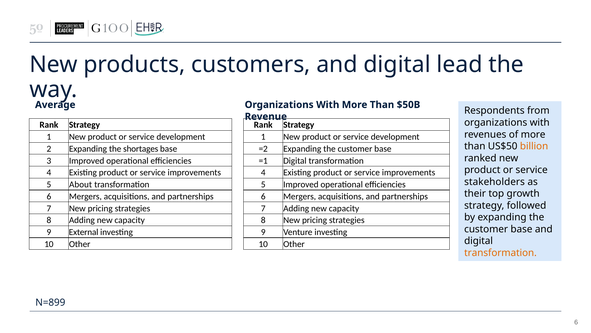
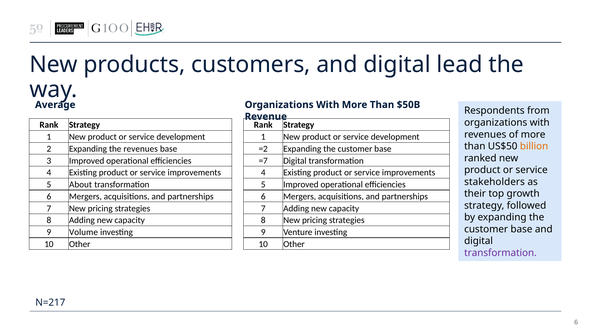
the shortages: shortages -> revenues
=1: =1 -> =7
External: External -> Volume
transformation at (500, 252) colour: orange -> purple
N=899: N=899 -> N=217
